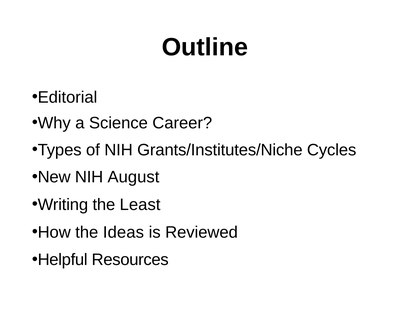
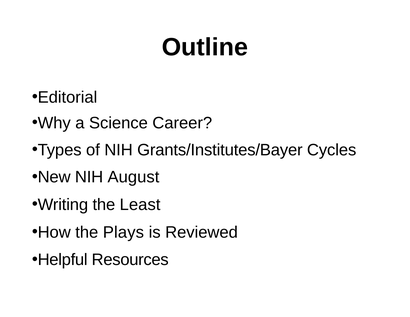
Grants/Institutes/Niche: Grants/Institutes/Niche -> Grants/Institutes/Bayer
Ideas: Ideas -> Plays
